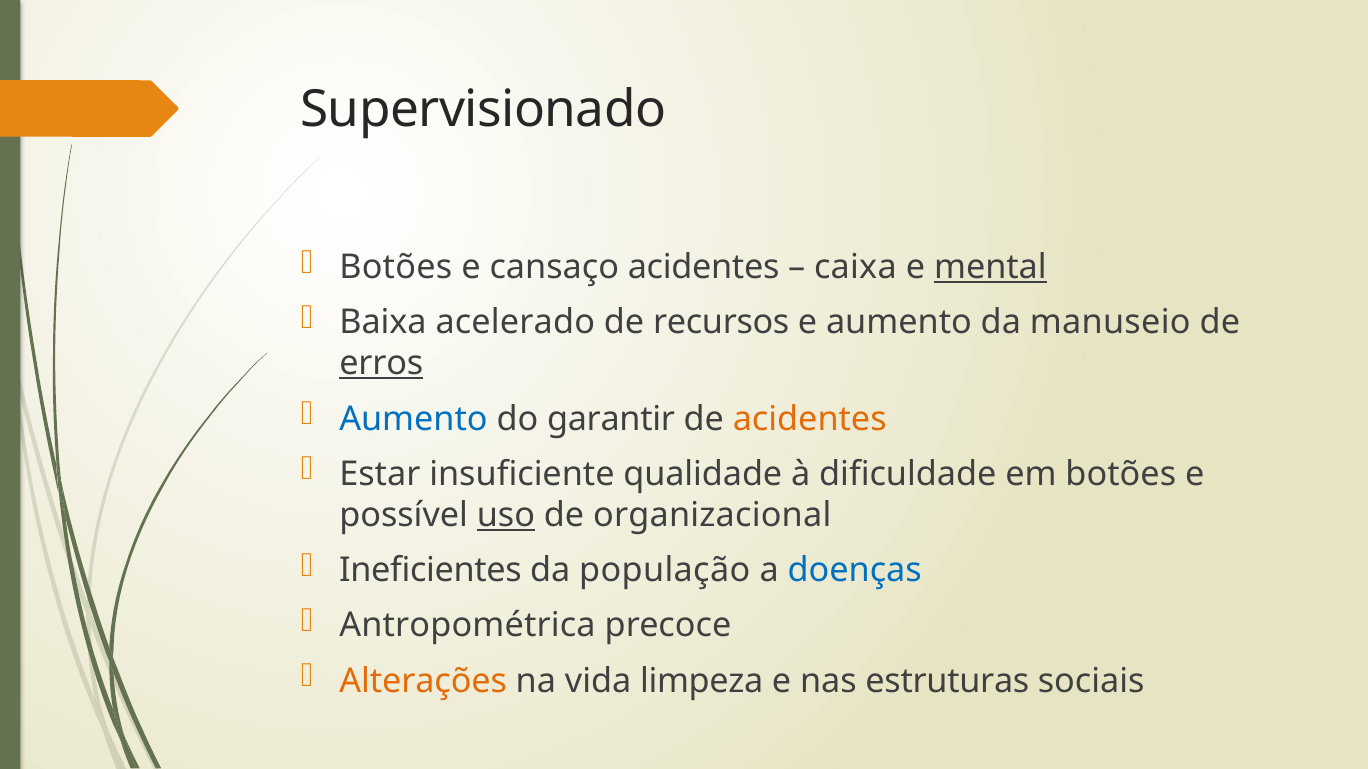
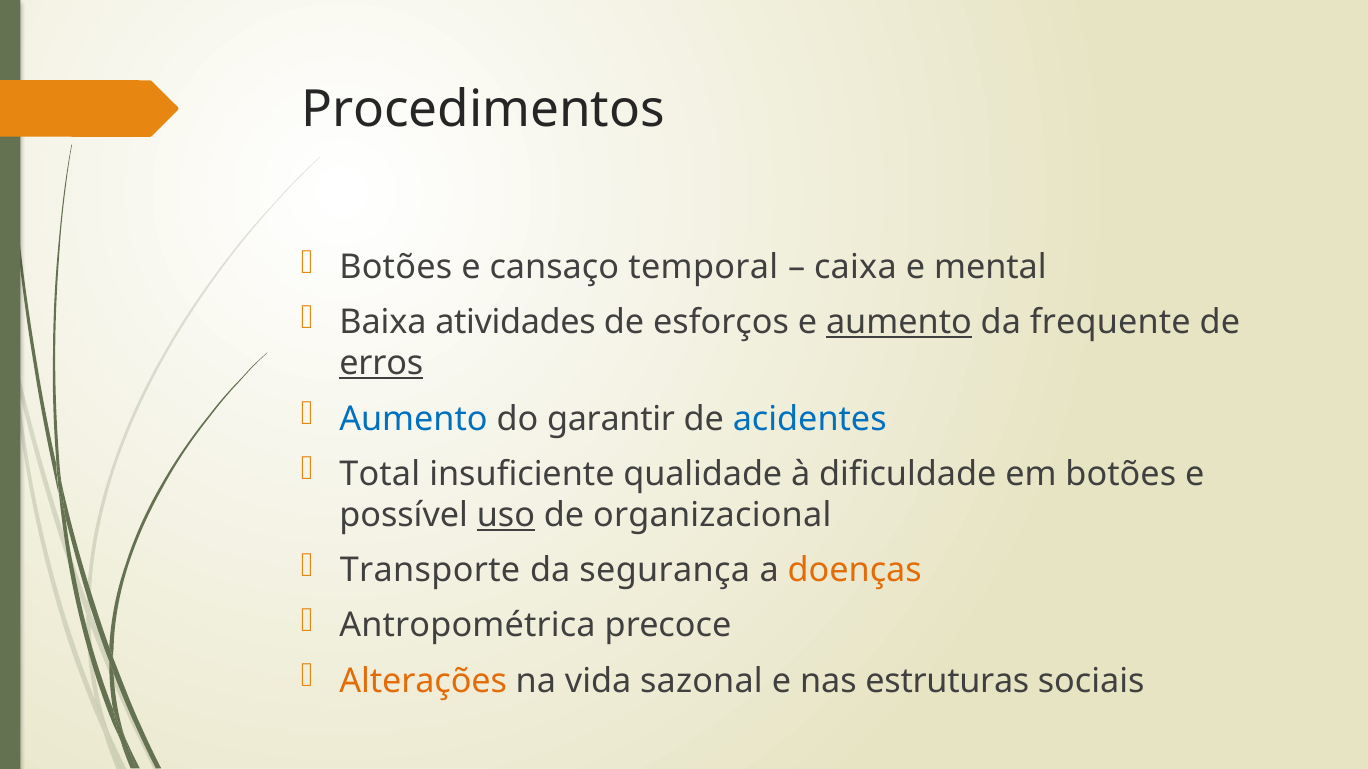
Supervisionado: Supervisionado -> Procedimentos
cansaço acidentes: acidentes -> temporal
mental underline: present -> none
acelerado: acelerado -> atividades
recursos: recursos -> esforços
aumento at (899, 323) underline: none -> present
manuseio: manuseio -> frequente
acidentes at (810, 419) colour: orange -> blue
Estar: Estar -> Total
Ineficientes: Ineficientes -> Transporte
população: população -> segurança
doenças colour: blue -> orange
limpeza: limpeza -> sazonal
